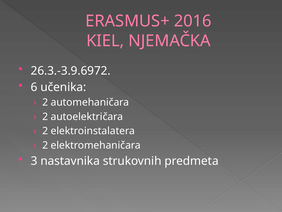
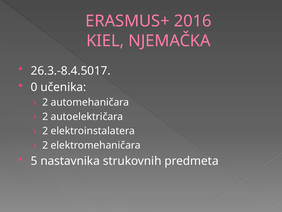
26.3.-3.9.6972: 26.3.-3.9.6972 -> 26.3.-8.4.5017
6: 6 -> 0
3: 3 -> 5
